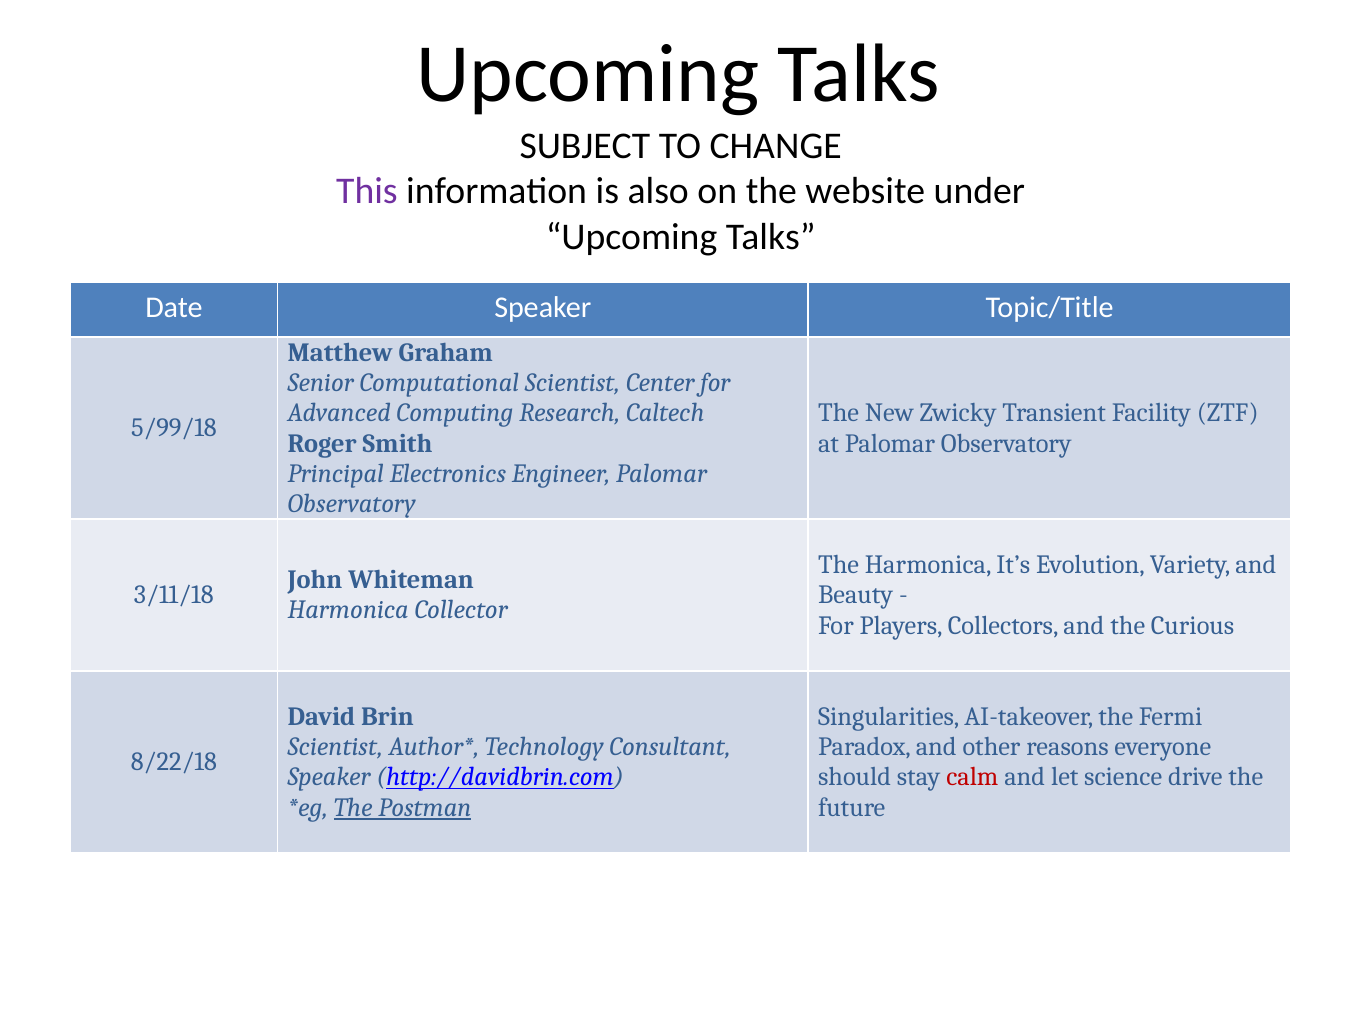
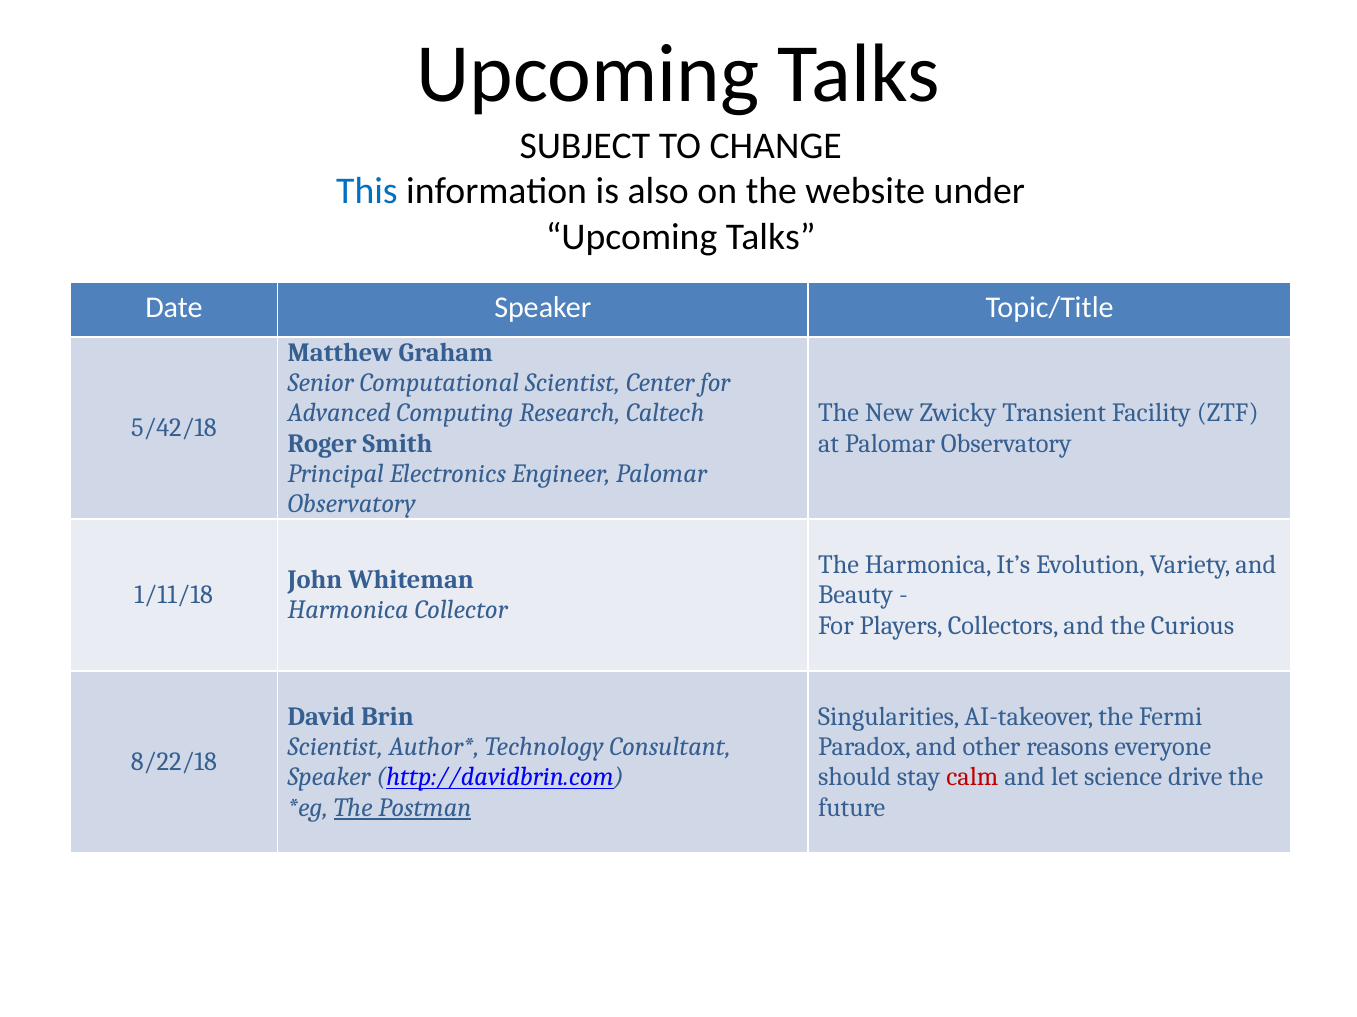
This colour: purple -> blue
5/99/18: 5/99/18 -> 5/42/18
3/11/18: 3/11/18 -> 1/11/18
